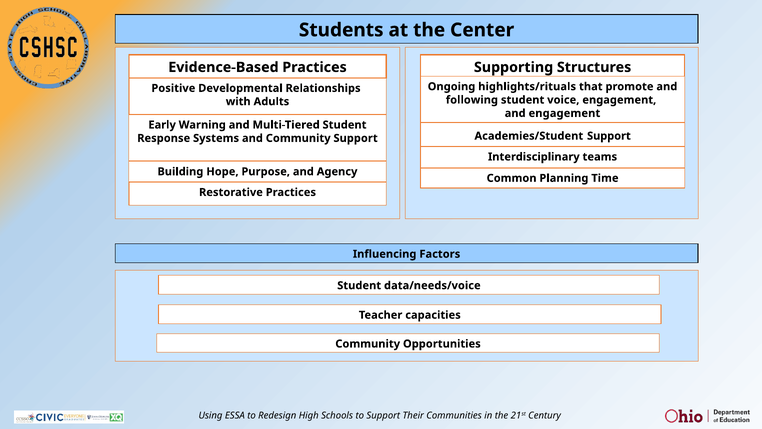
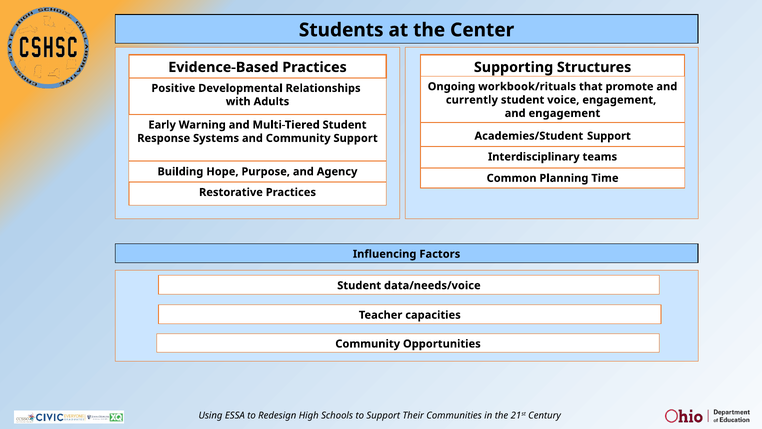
highlights/rituals: highlights/rituals -> workbook/rituals
following: following -> currently
